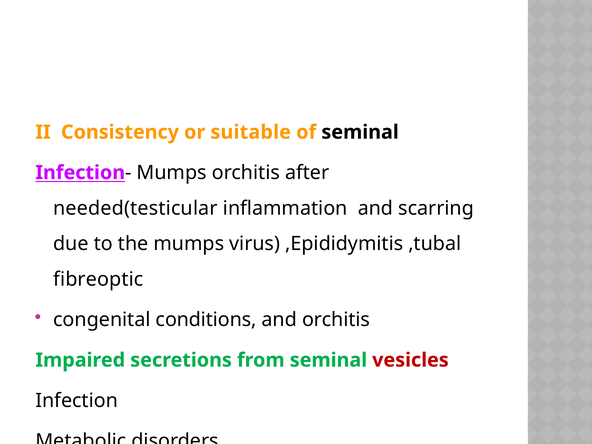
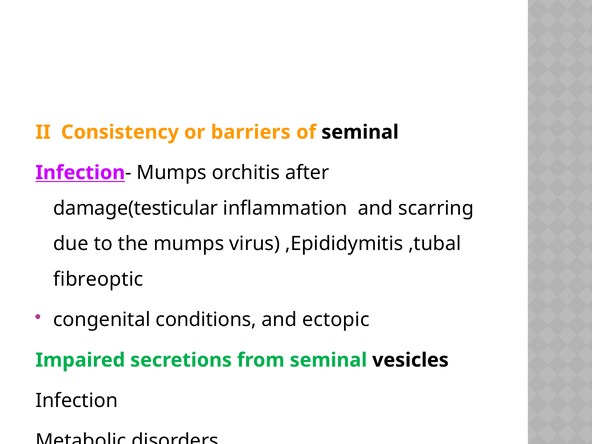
suitable: suitable -> barriers
needed(testicular: needed(testicular -> damage(testicular
and orchitis: orchitis -> ectopic
vesicles colour: red -> black
